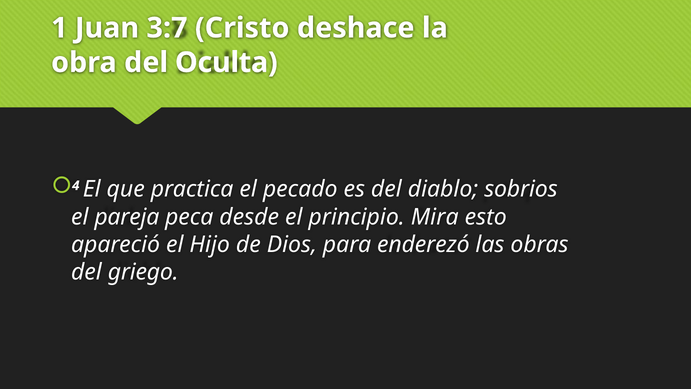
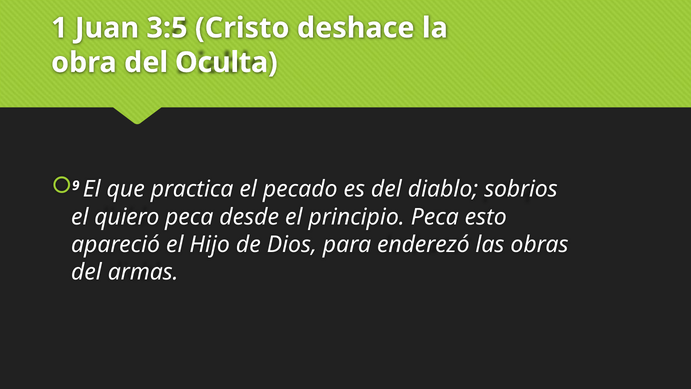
3:7: 3:7 -> 3:5
4: 4 -> 9
pareja: pareja -> quiero
principio Mira: Mira -> Peca
griego: griego -> armas
